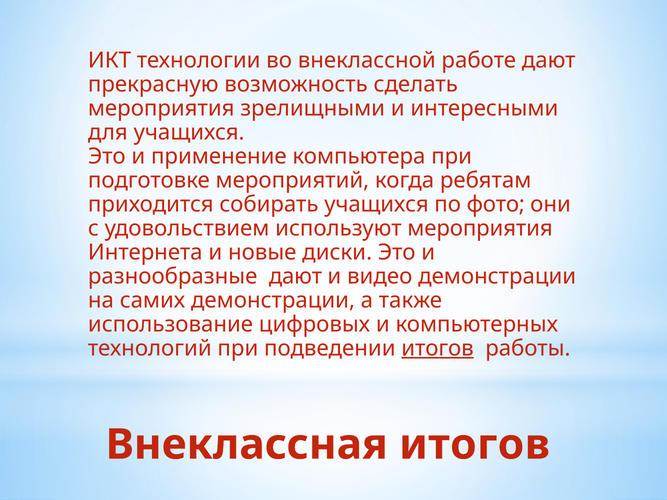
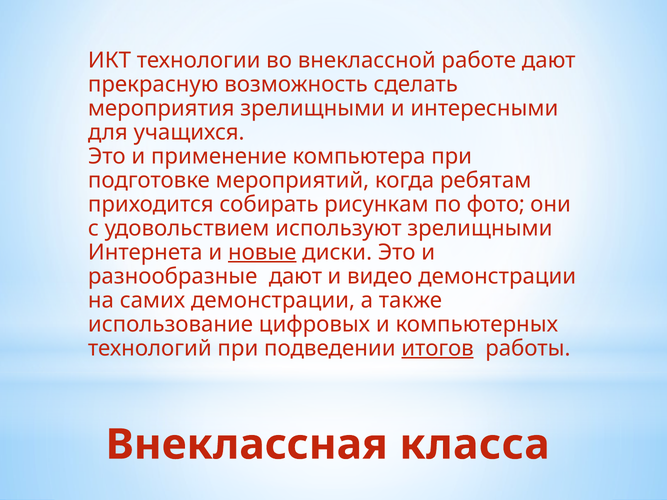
собирать учащихся: учащихся -> рисункам
используют мероприятия: мероприятия -> зрелищными
новые underline: none -> present
Внеклассная итогов: итогов -> класса
